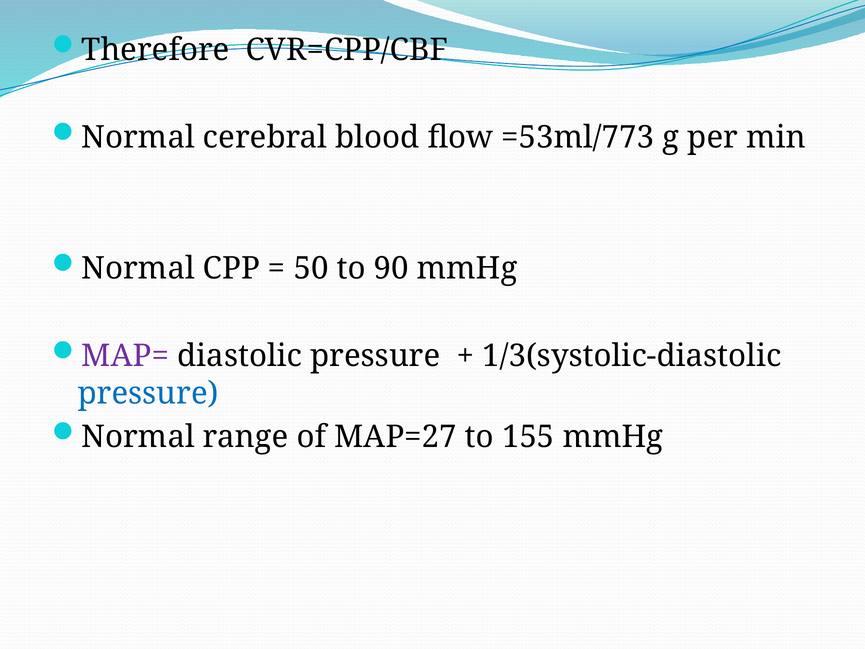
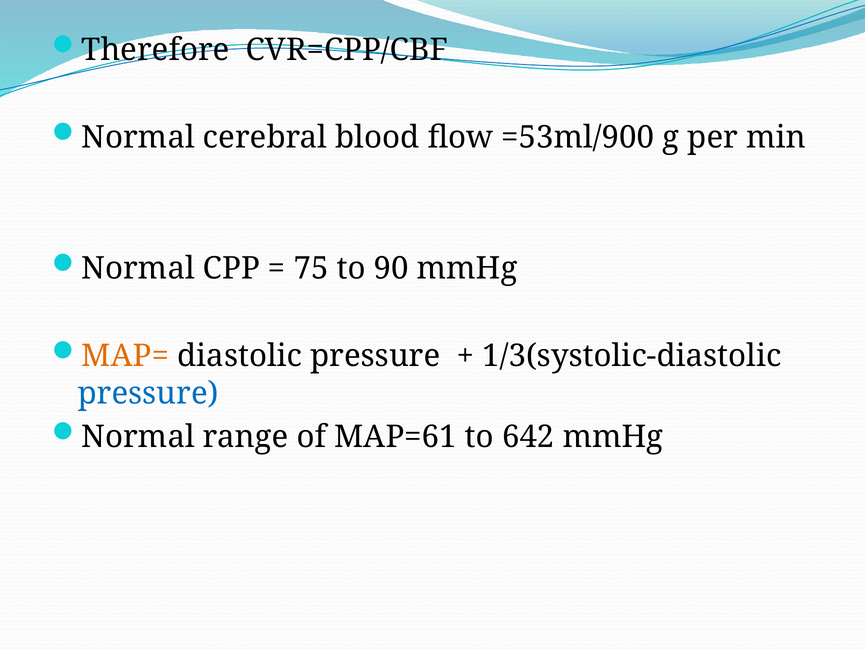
=53ml/773: =53ml/773 -> =53ml/900
50: 50 -> 75
MAP= colour: purple -> orange
MAP=27: MAP=27 -> MAP=61
155: 155 -> 642
